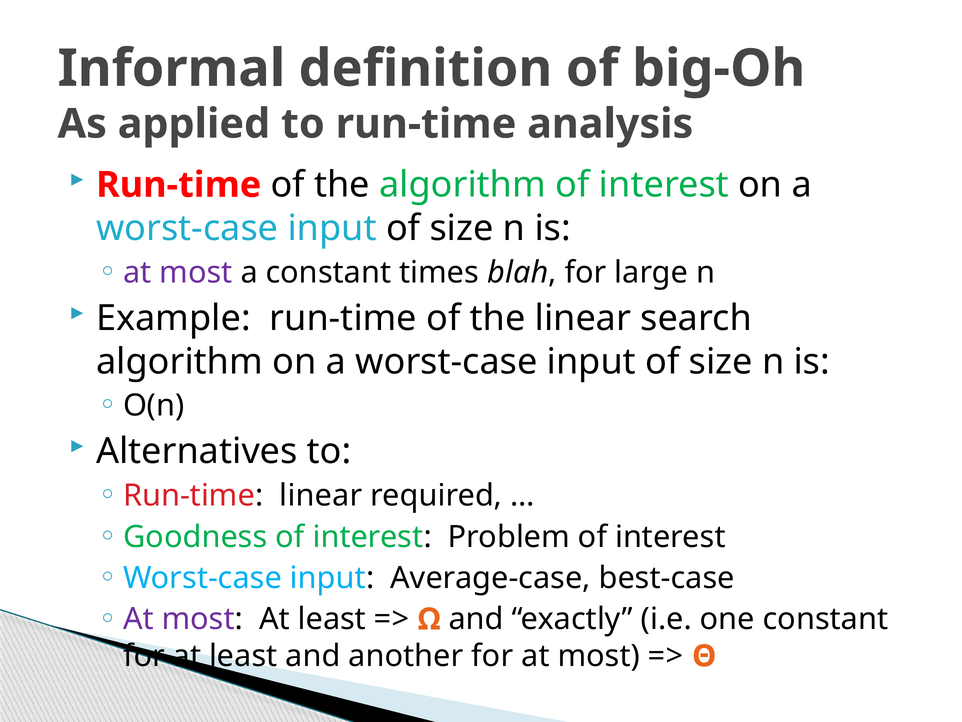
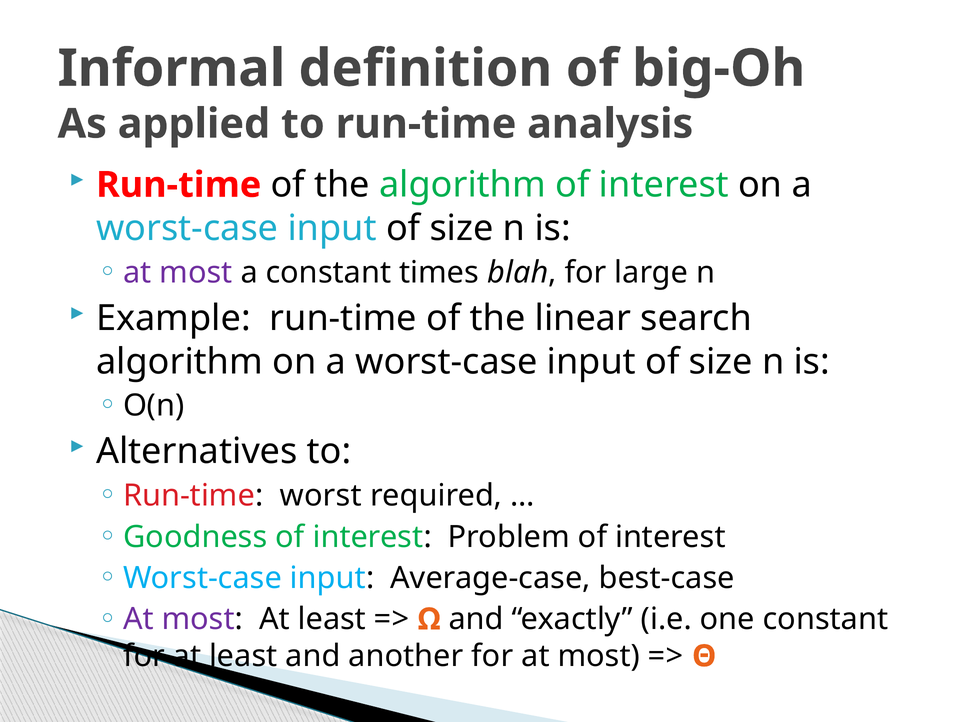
Run-time linear: linear -> worst
